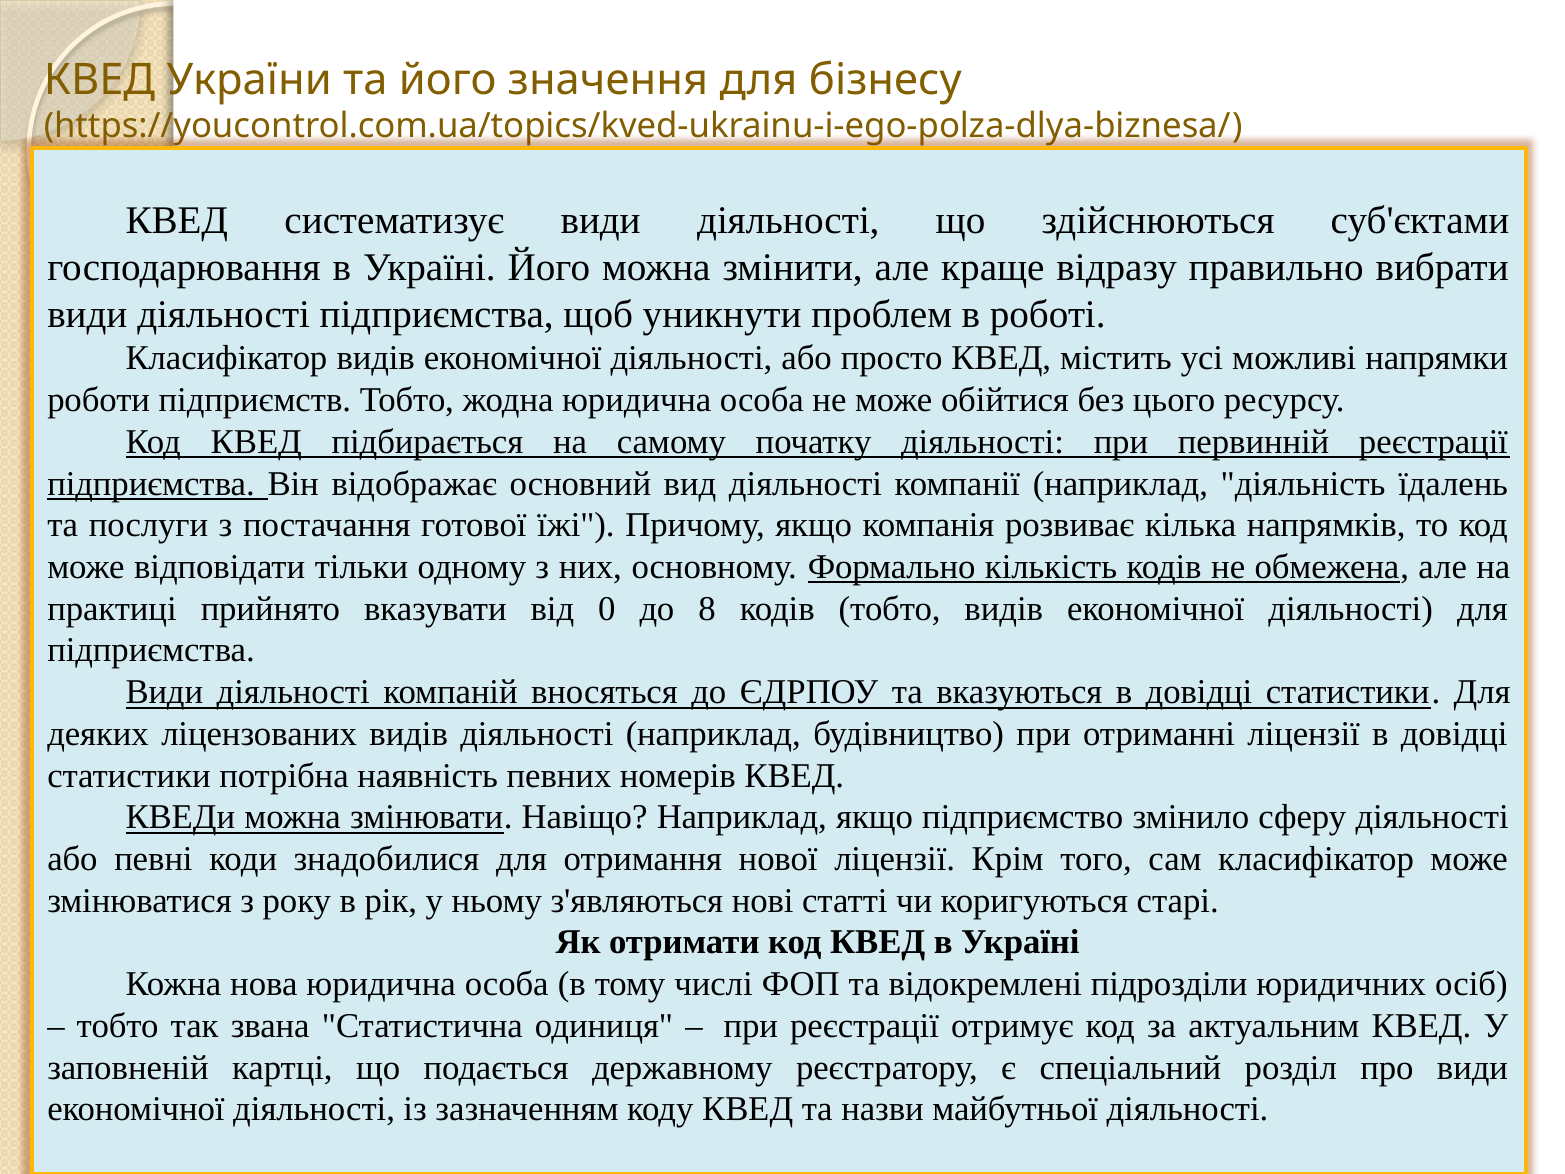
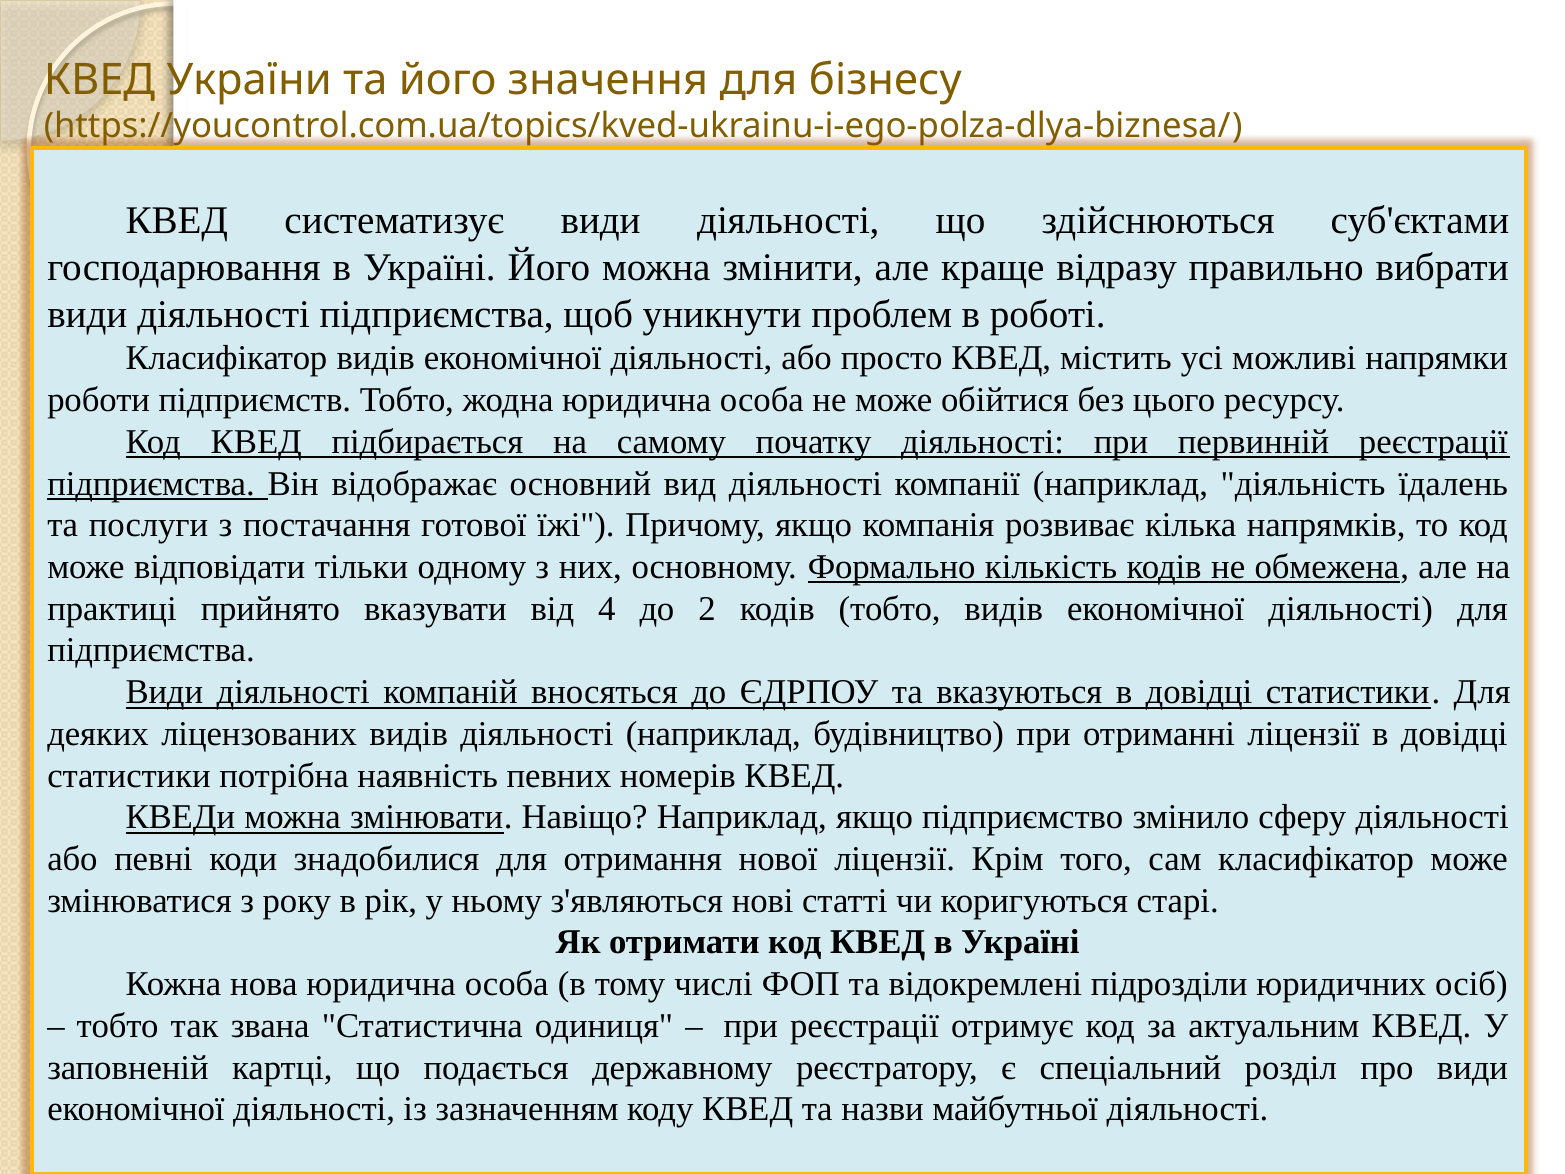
0: 0 -> 4
8: 8 -> 2
